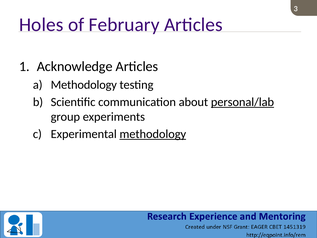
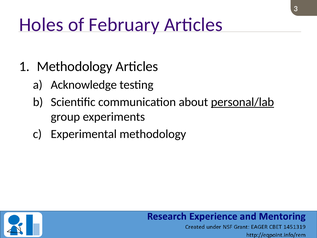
Acknowledge at (75, 67): Acknowledge -> Methodology
Methodology at (84, 85): Methodology -> Acknowledge
methodology at (153, 134) underline: present -> none
